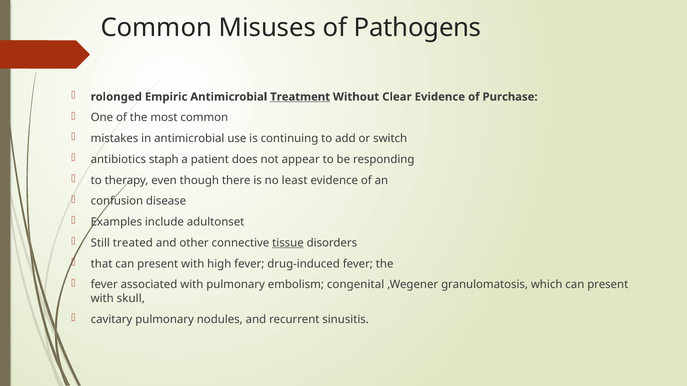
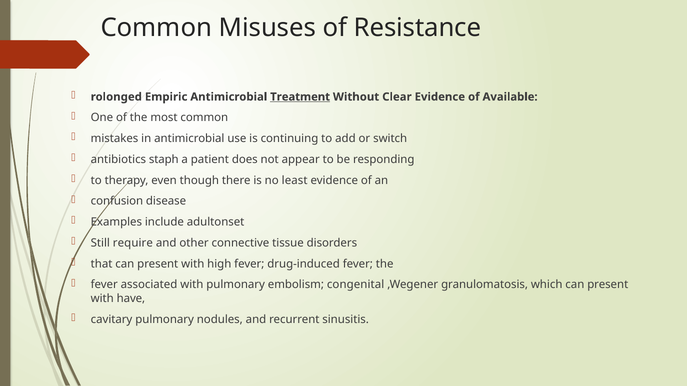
Pathogens: Pathogens -> Resistance
Purchase: Purchase -> Available
treated: treated -> require
tissue underline: present -> none
skull: skull -> have
